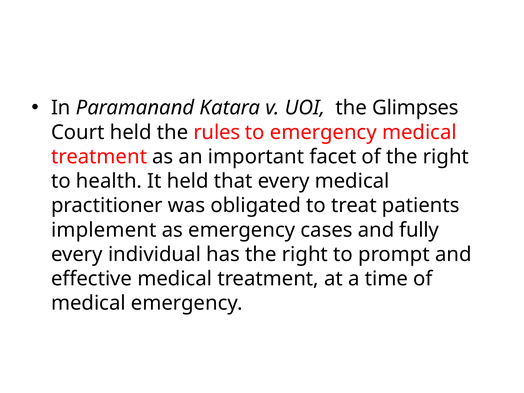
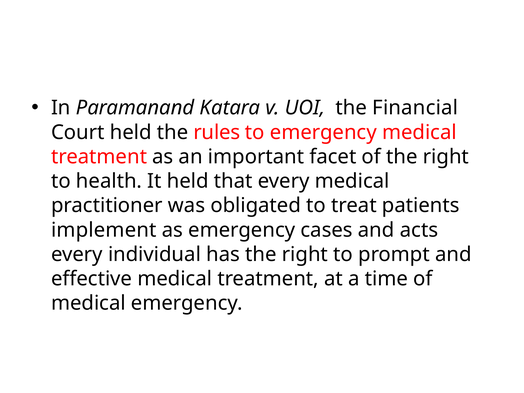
Glimpses: Glimpses -> Financial
fully: fully -> acts
